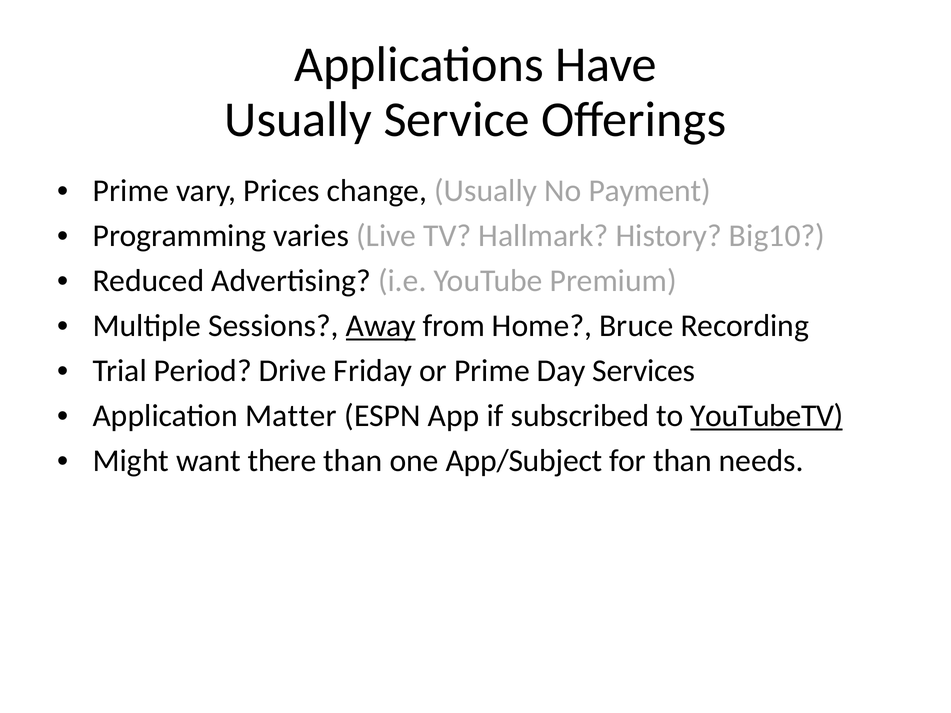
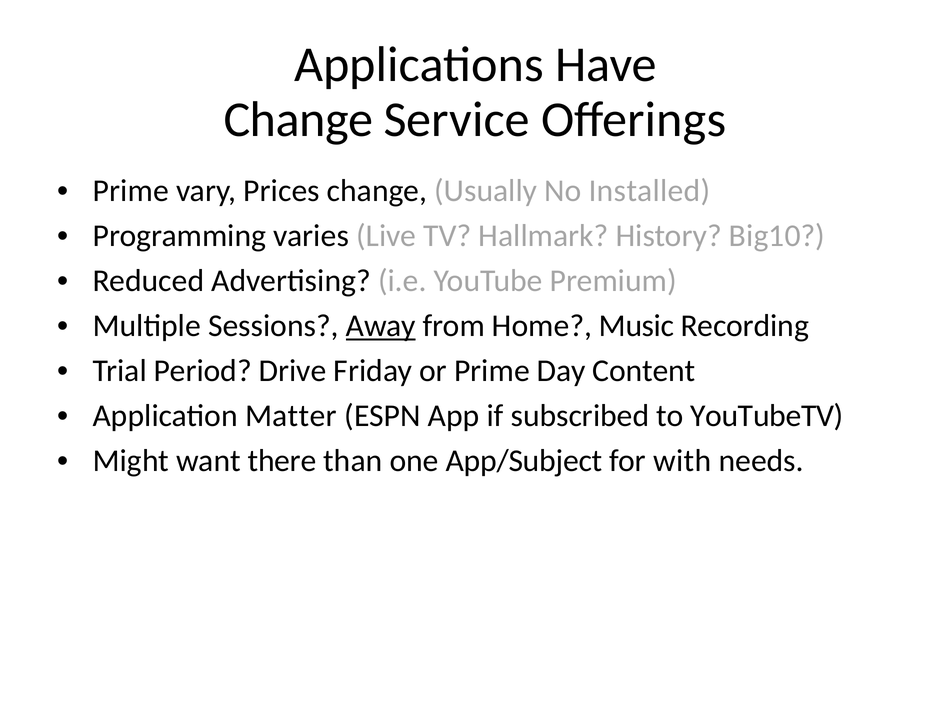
Usually at (298, 120): Usually -> Change
Payment: Payment -> Installed
Bruce: Bruce -> Music
Services: Services -> Content
YouTubeTV underline: present -> none
for than: than -> with
